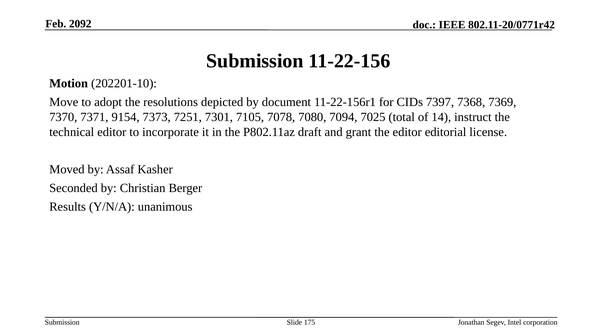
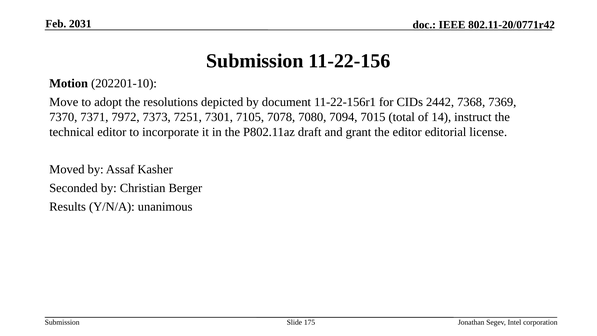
2092: 2092 -> 2031
7397: 7397 -> 2442
9154: 9154 -> 7972
7025: 7025 -> 7015
